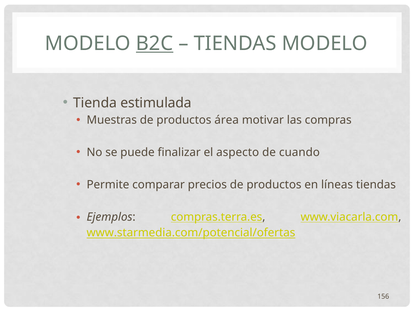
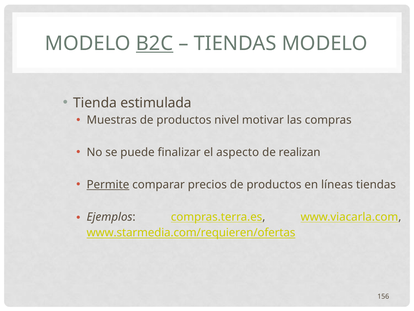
área: área -> nivel
cuando: cuando -> realizan
Permite underline: none -> present
www.starmedia.com/potencial/ofertas: www.starmedia.com/potencial/ofertas -> www.starmedia.com/requieren/ofertas
